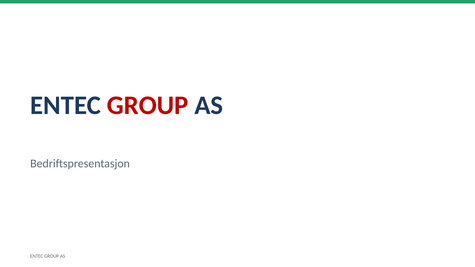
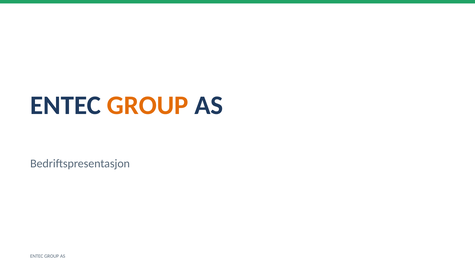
GROUP at (148, 105) colour: red -> orange
